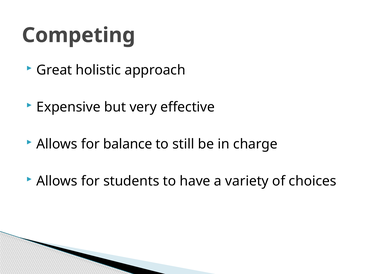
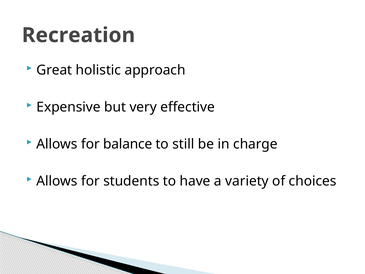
Competing: Competing -> Recreation
